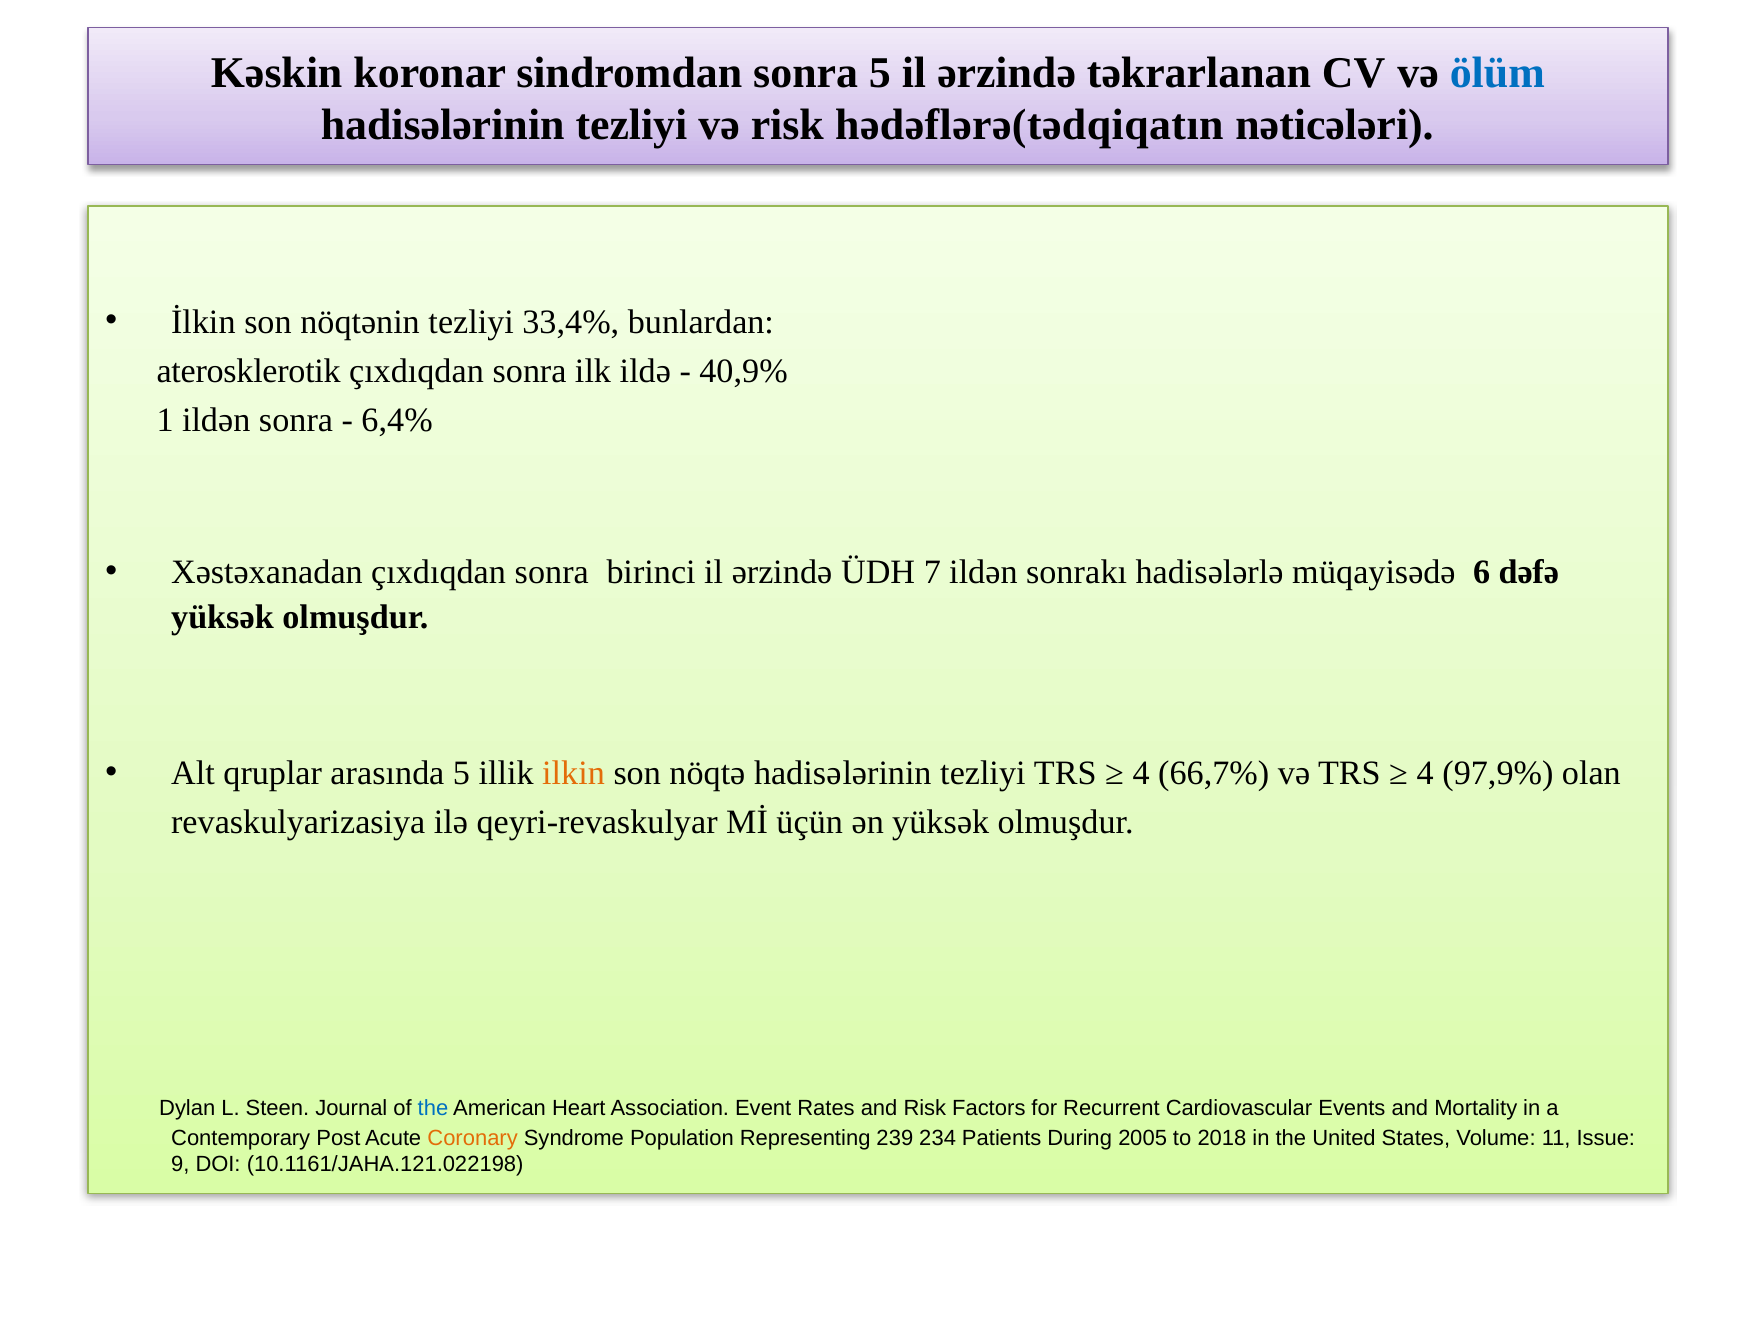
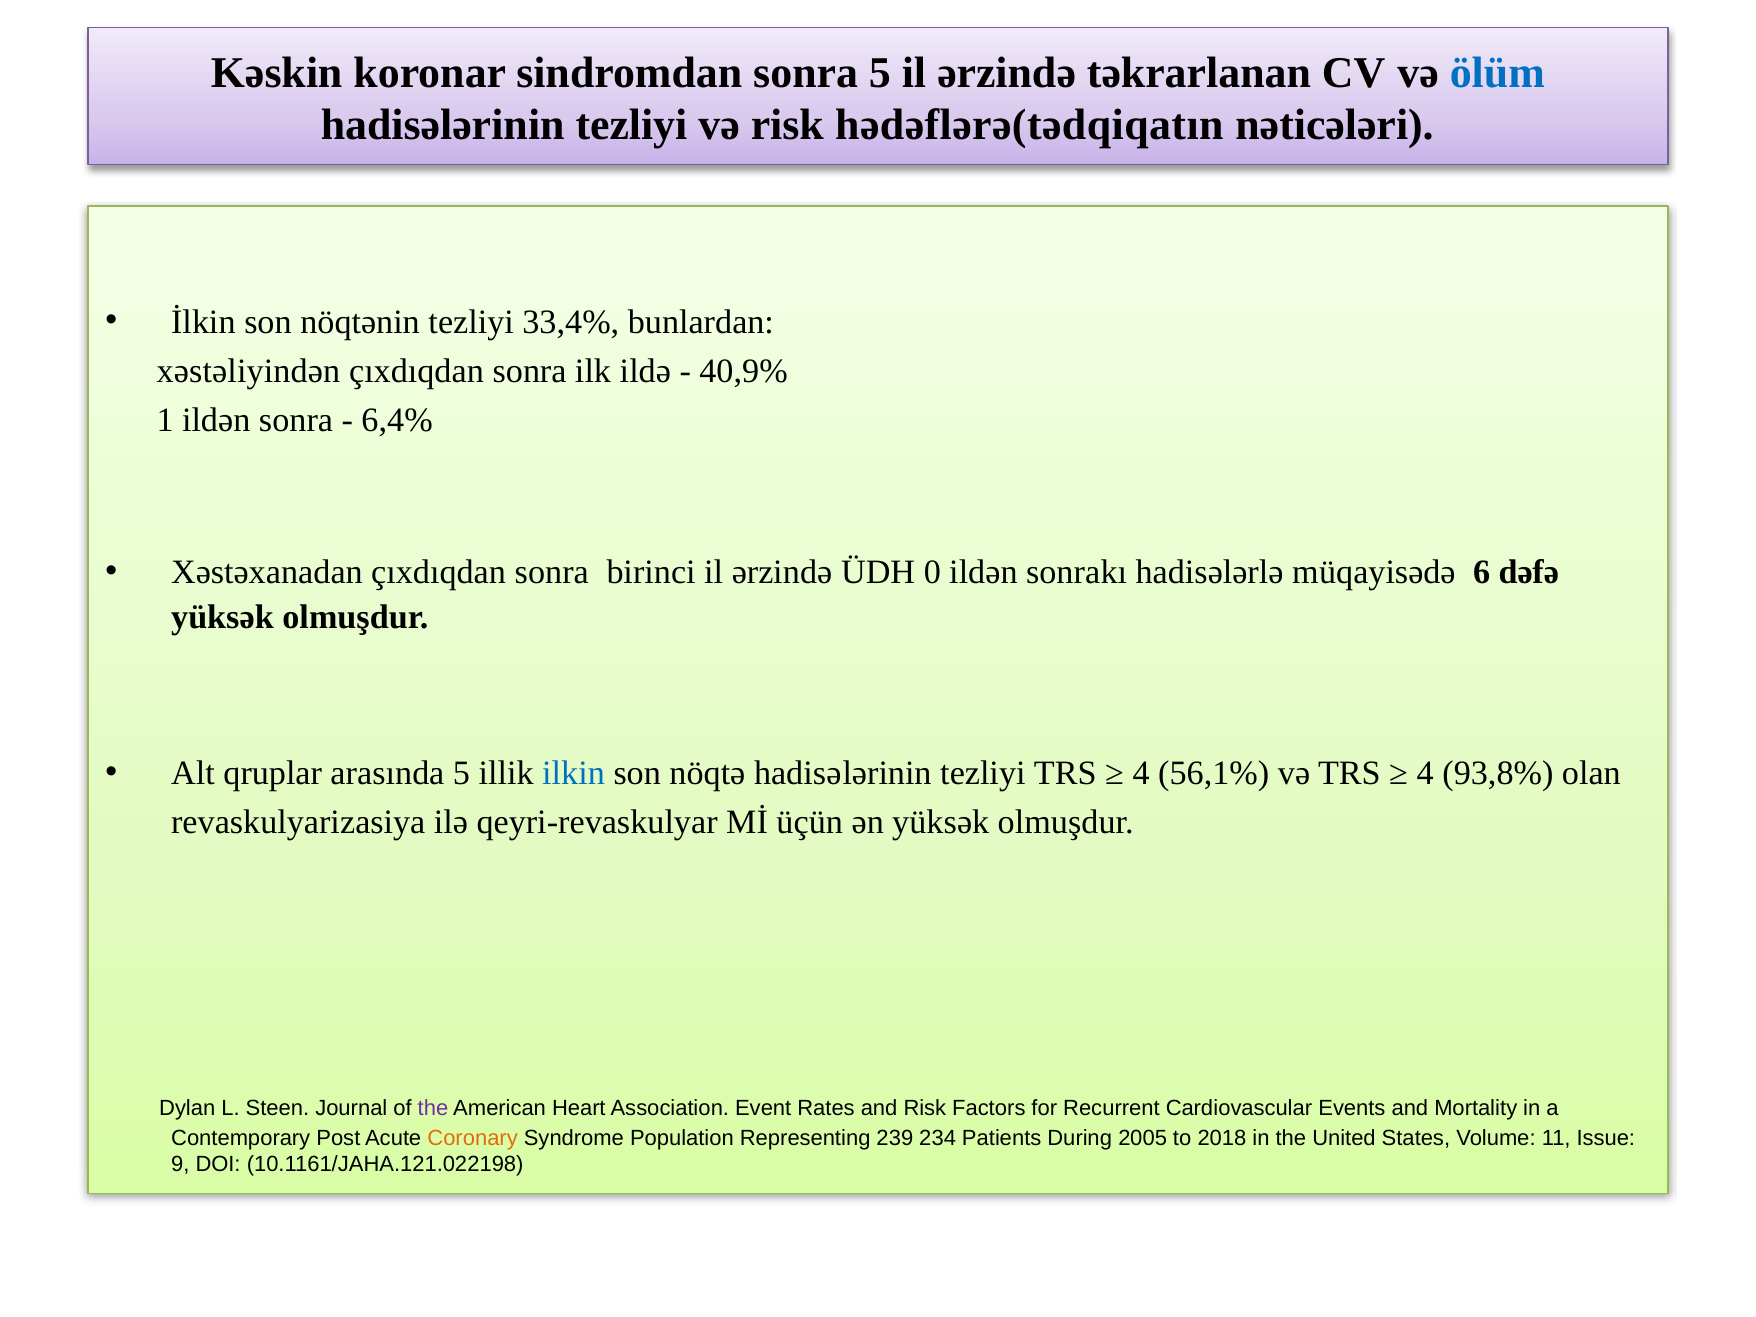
aterosklerotik: aterosklerotik -> xəstəliyindən
7: 7 -> 0
ilkin colour: orange -> blue
66,7%: 66,7% -> 56,1%
97,9%: 97,9% -> 93,8%
the at (433, 1108) colour: blue -> purple
